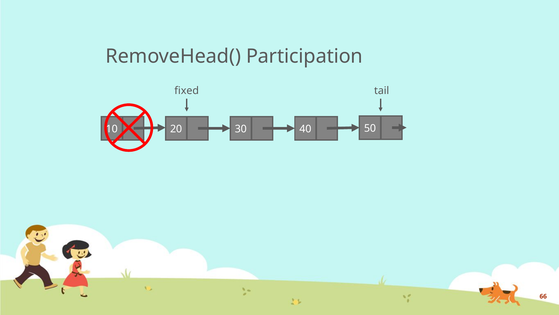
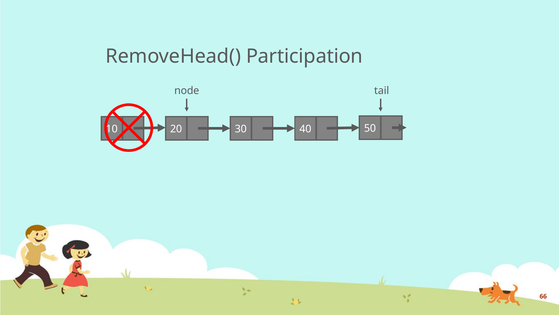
fixed: fixed -> node
